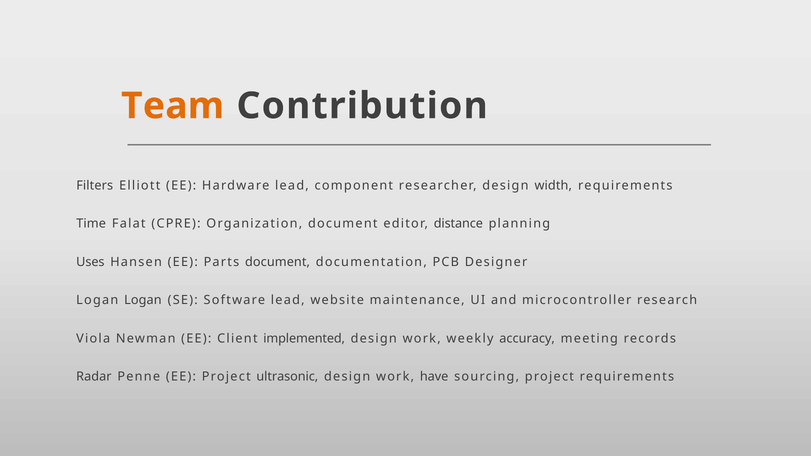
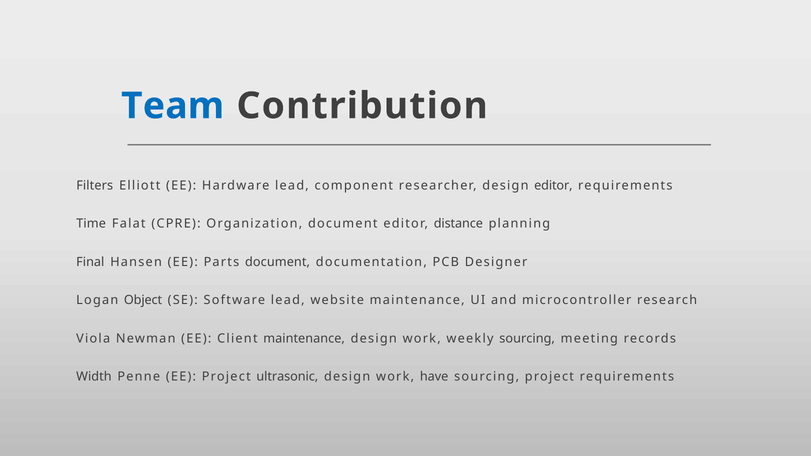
Team colour: orange -> blue
design width: width -> editor
Uses: Uses -> Final
Logan Logan: Logan -> Object
Client implemented: implemented -> maintenance
weekly accuracy: accuracy -> sourcing
Radar: Radar -> Width
